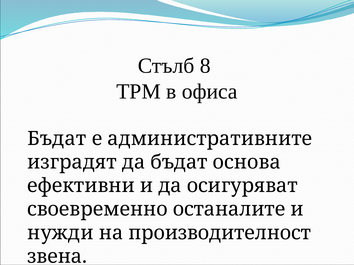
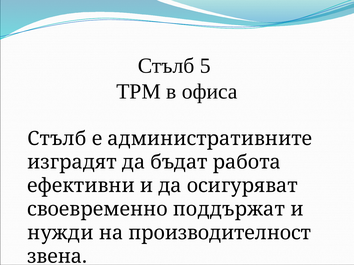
8: 8 -> 5
Бъдат at (57, 139): Бъдат -> Стълб
основа: основа -> работа
останалите: останалите -> поддържат
